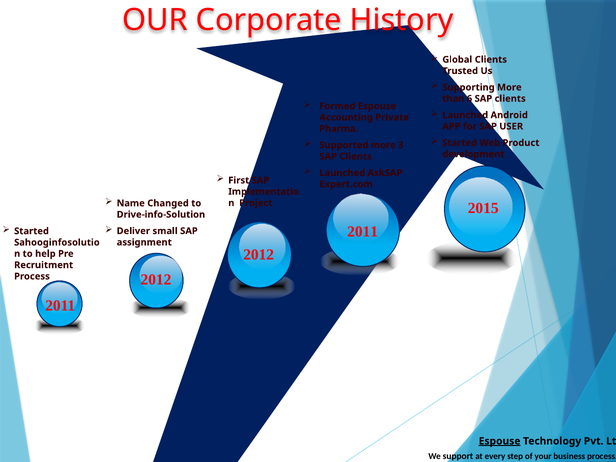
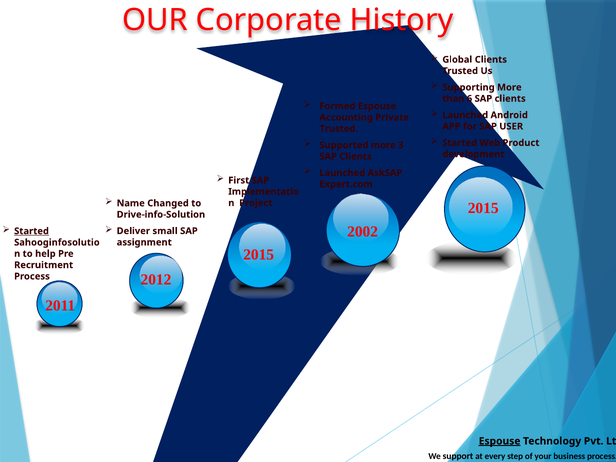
Pharma at (339, 129): Pharma -> Trusted
2011 at (363, 231): 2011 -> 2002
Started at (32, 231) underline: none -> present
2012 at (259, 255): 2012 -> 2015
